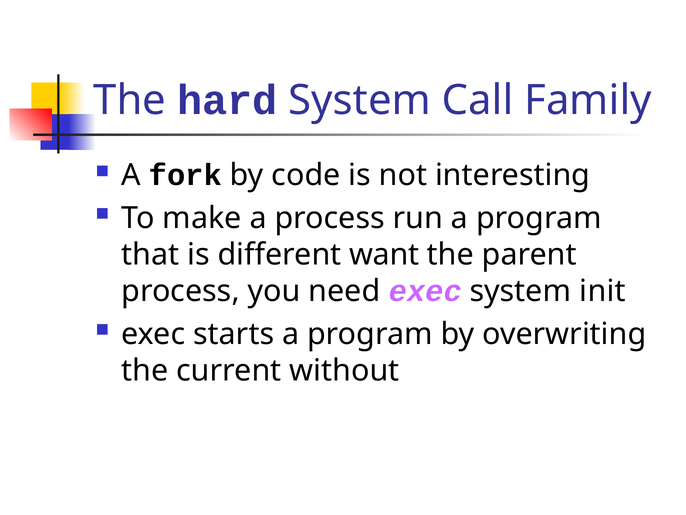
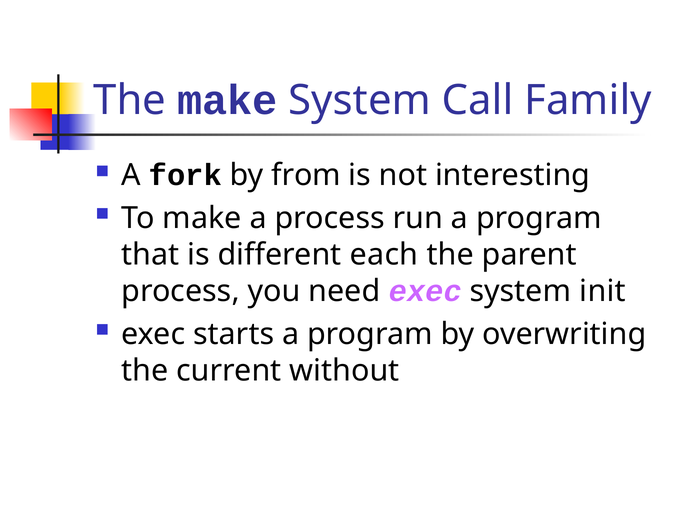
The hard: hard -> make
code: code -> from
want: want -> each
